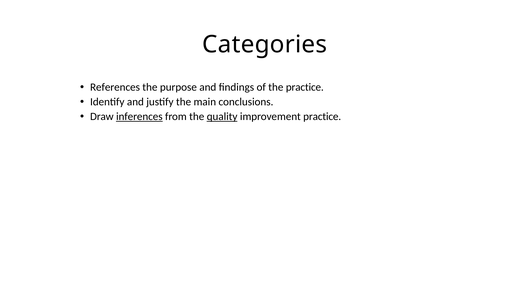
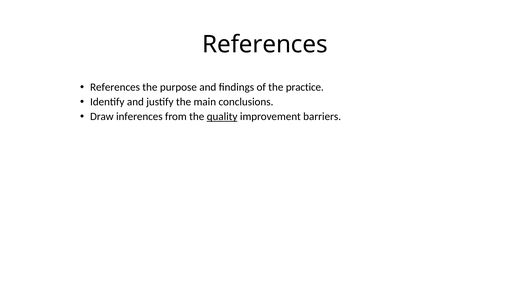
Categories at (265, 45): Categories -> References
inferences underline: present -> none
improvement practice: practice -> barriers
